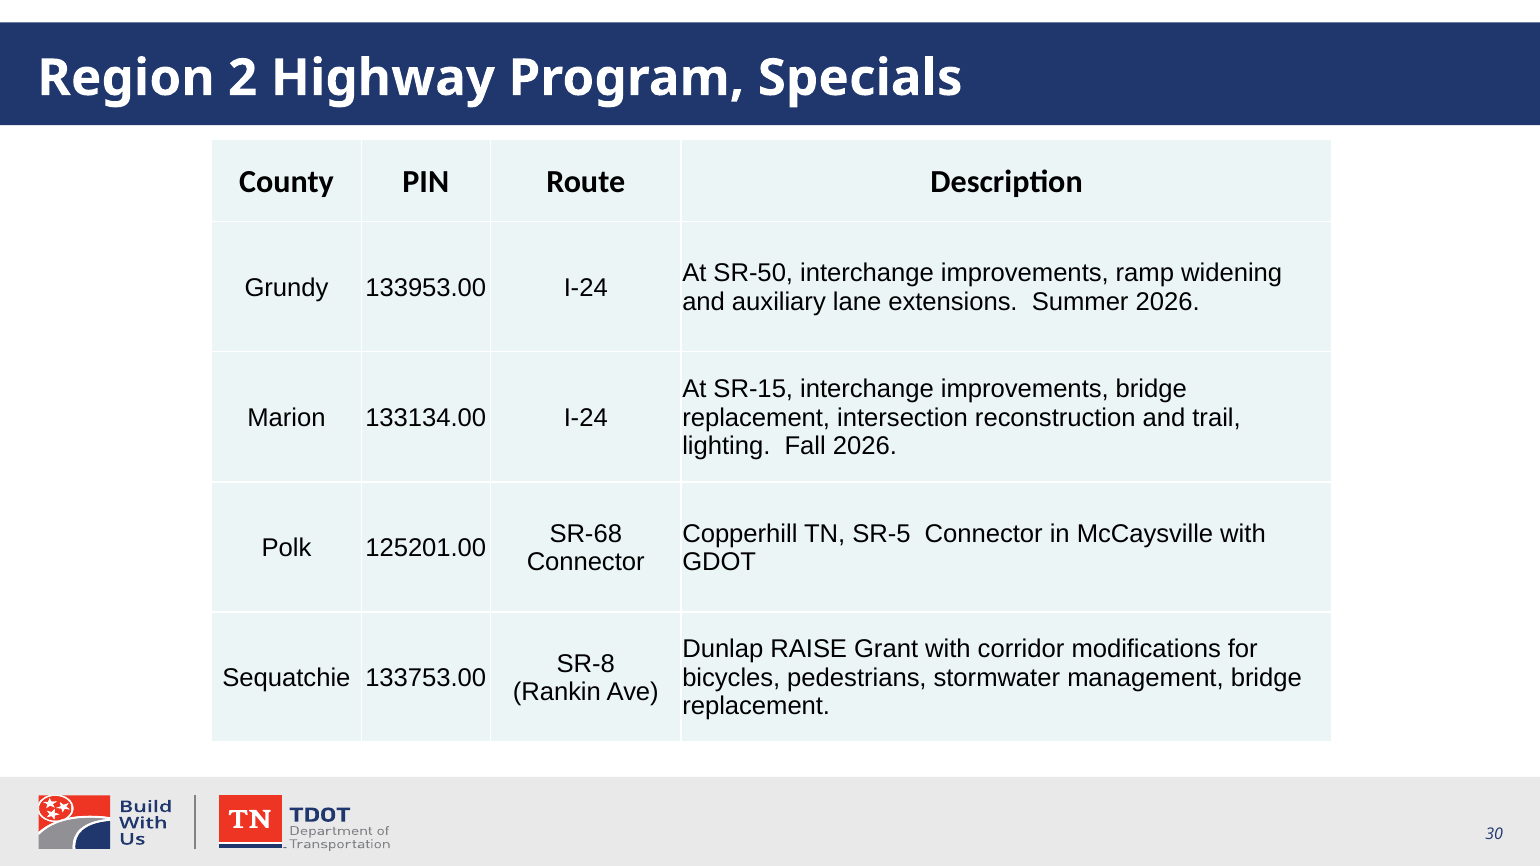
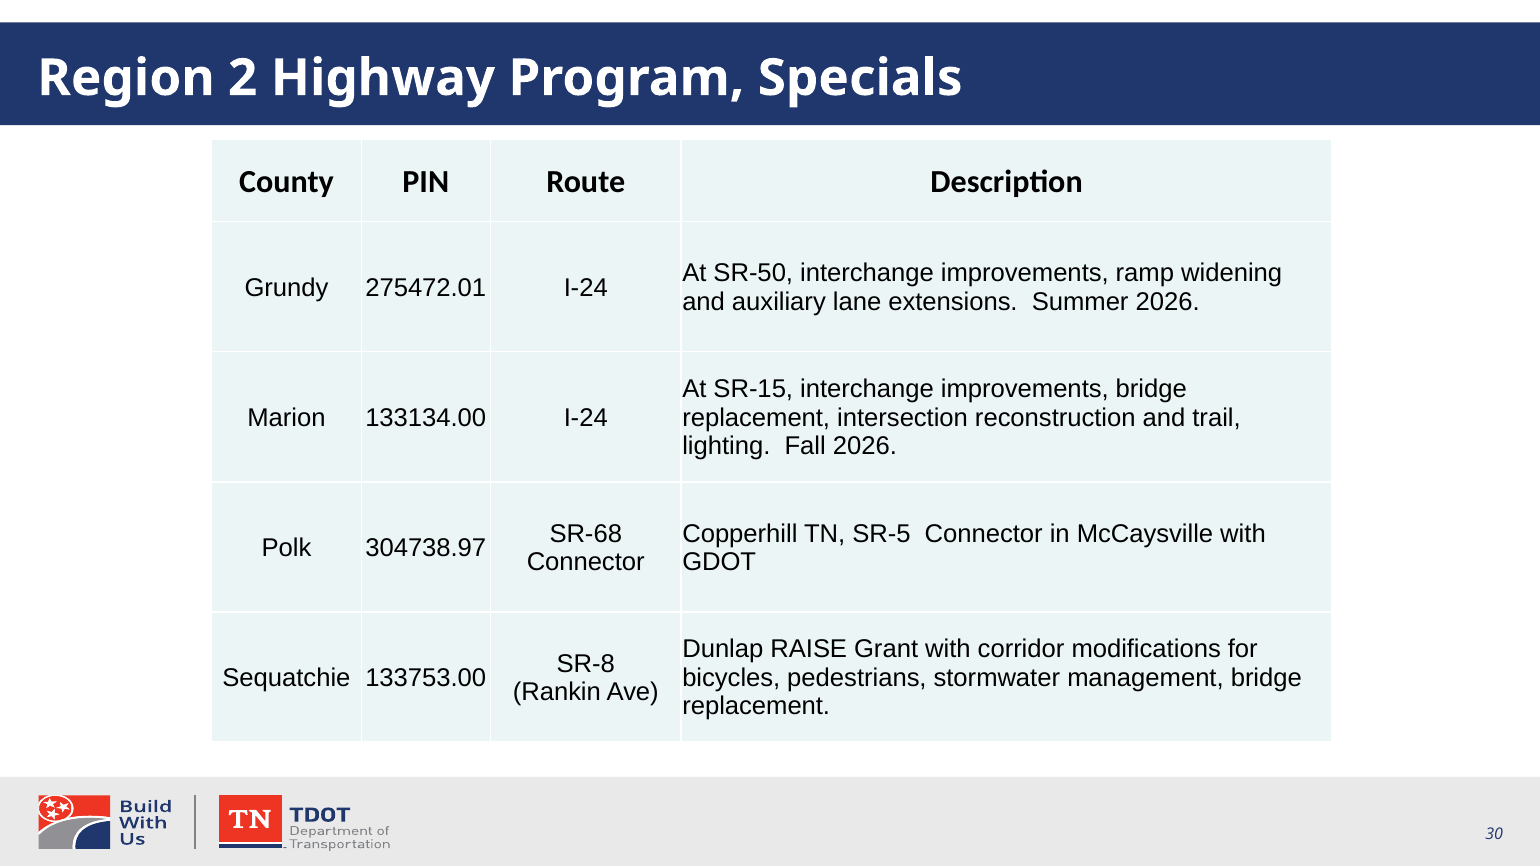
133953.00: 133953.00 -> 275472.01
125201.00: 125201.00 -> 304738.97
